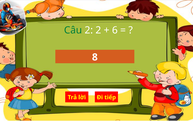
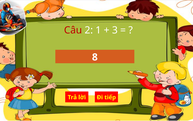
Câu colour: green -> red
2 2: 2 -> 1
6: 6 -> 3
